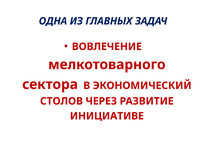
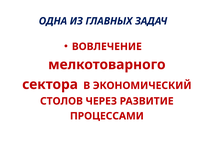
ИНИЦИАТИВЕ: ИНИЦИАТИВЕ -> ПРОЦЕССАМИ
